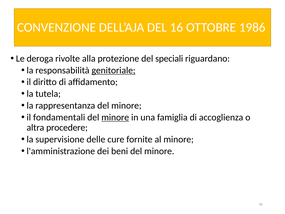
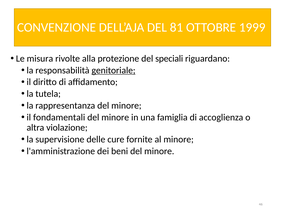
16: 16 -> 81
1986: 1986 -> 1999
deroga: deroga -> misura
minore at (115, 117) underline: present -> none
procedere: procedere -> violazione
